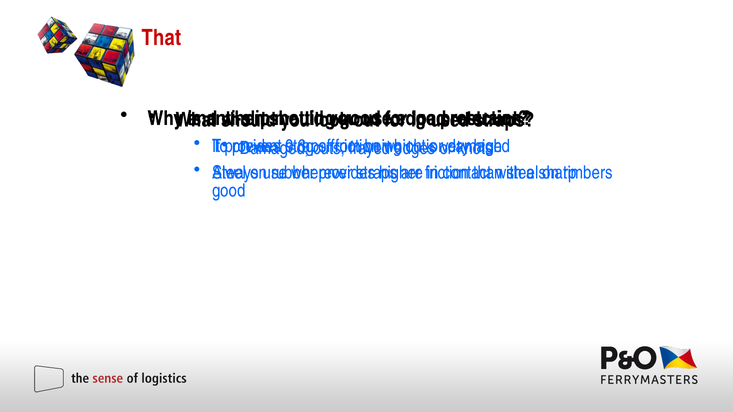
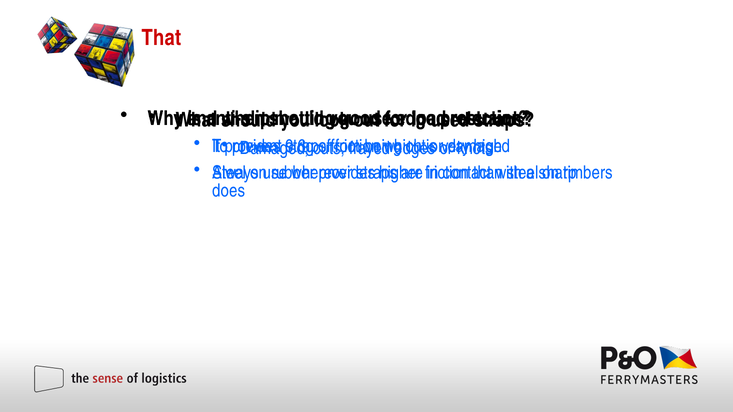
good at (229, 191): good -> does
